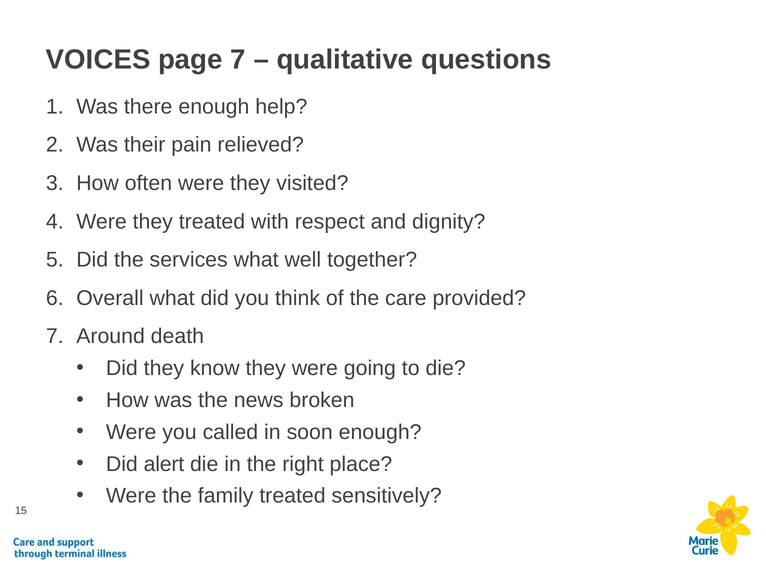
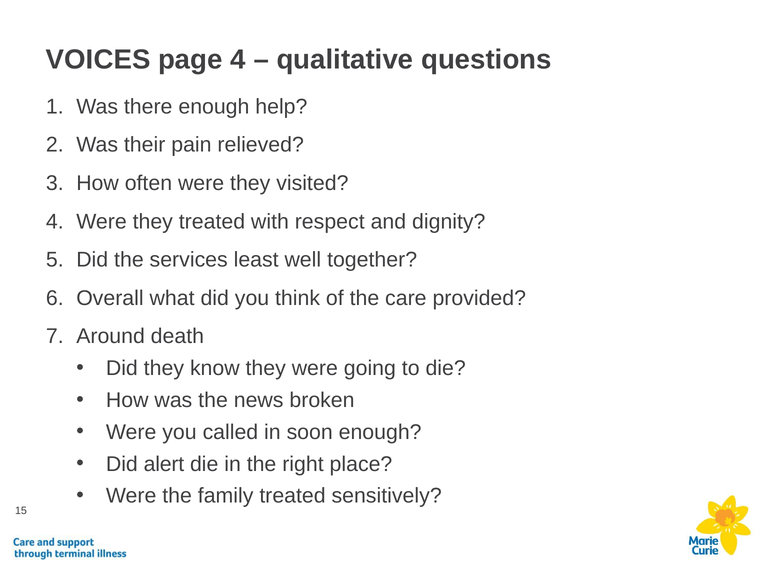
page 7: 7 -> 4
services what: what -> least
